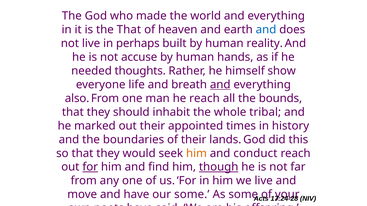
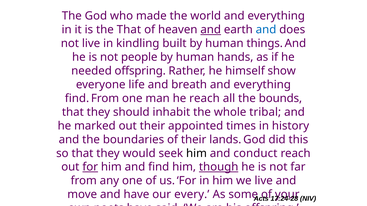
and at (211, 30) underline: none -> present
perhaps: perhaps -> kindling
reality: reality -> things
accuse: accuse -> people
needed thoughts: thoughts -> offspring
and at (220, 85) underline: present -> none
also at (77, 99): also -> find
him at (196, 154) colour: orange -> black
our some: some -> every
